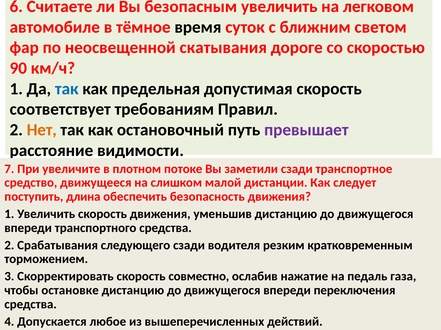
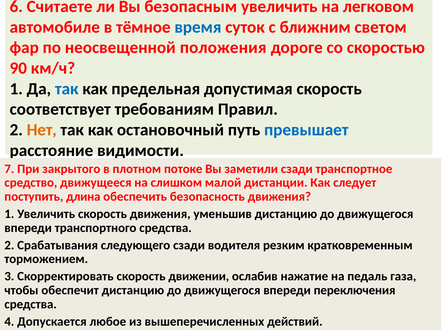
время colour: black -> blue
скатывания: скатывания -> положения
превышает colour: purple -> blue
увеличите: увеличите -> закрытого
совместно: совместно -> движении
остановке: остановке -> обеспечит
